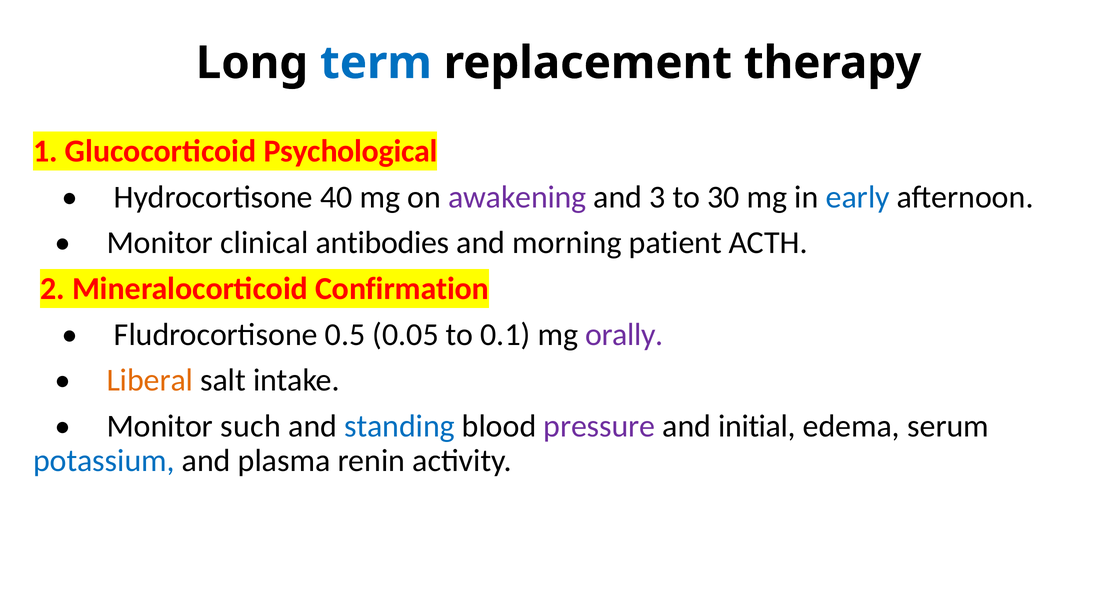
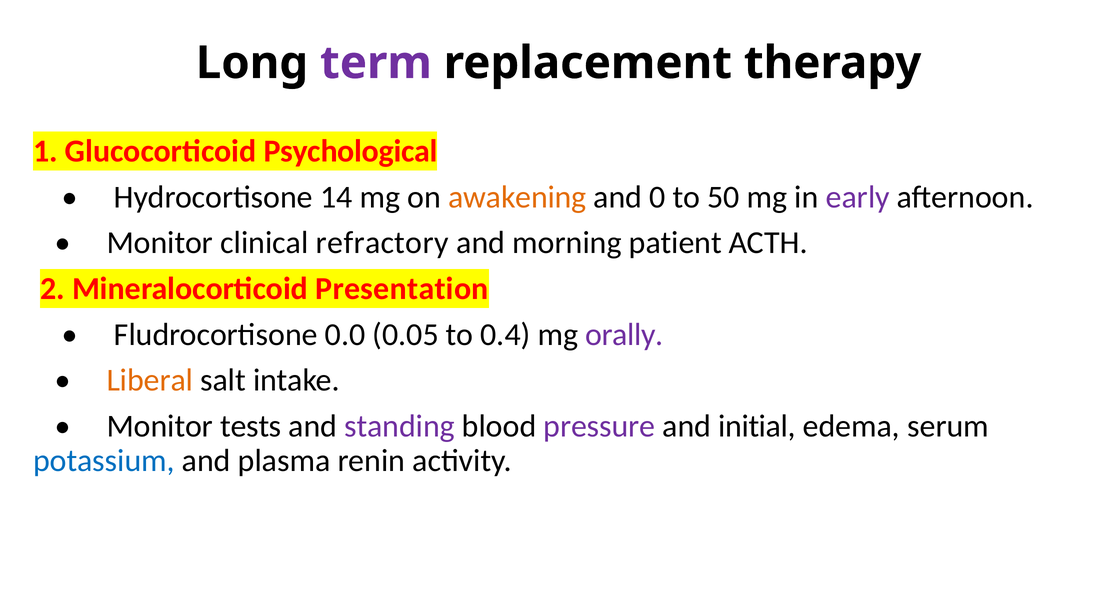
term colour: blue -> purple
40: 40 -> 14
awakening colour: purple -> orange
3: 3 -> 0
30: 30 -> 50
early colour: blue -> purple
antibodies: antibodies -> refractory
Confirmation: Confirmation -> Presentation
0.5: 0.5 -> 0.0
0.1: 0.1 -> 0.4
such: such -> tests
standing colour: blue -> purple
